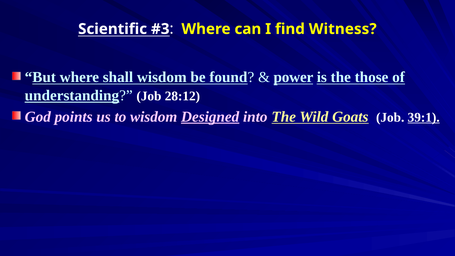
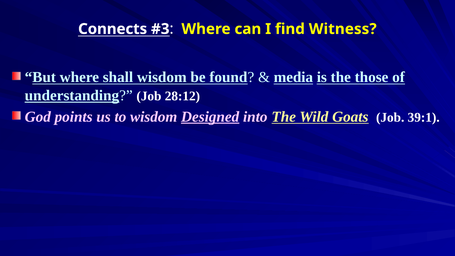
Scientific: Scientific -> Connects
power: power -> media
39:1 underline: present -> none
